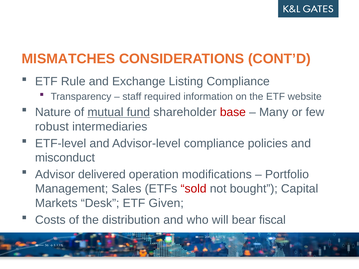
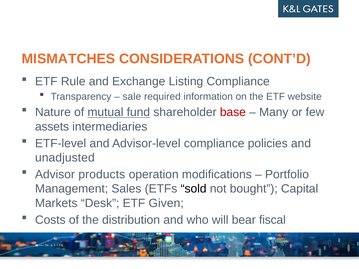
staff: staff -> sale
robust: robust -> assets
misconduct: misconduct -> unadjusted
delivered: delivered -> products
sold colour: red -> black
